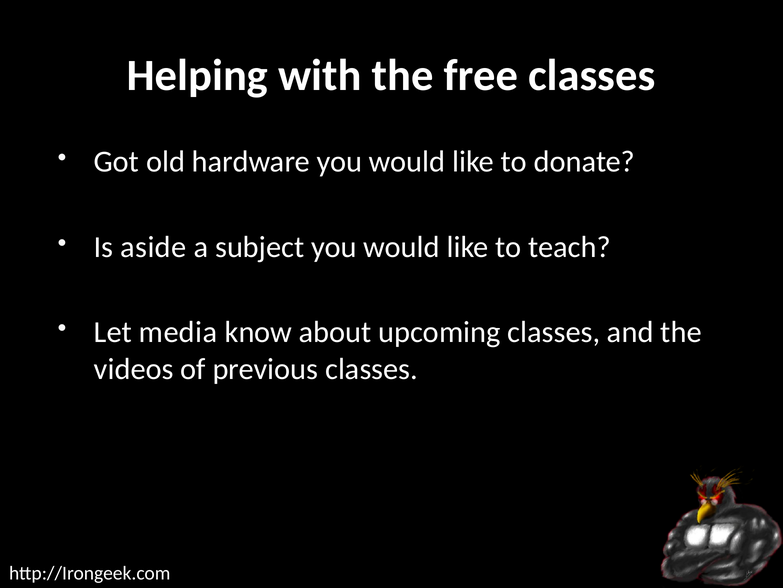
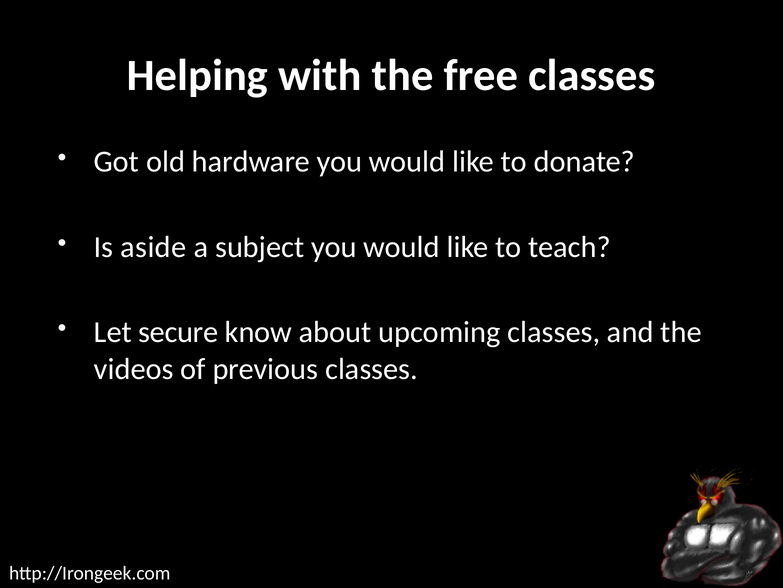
media: media -> secure
